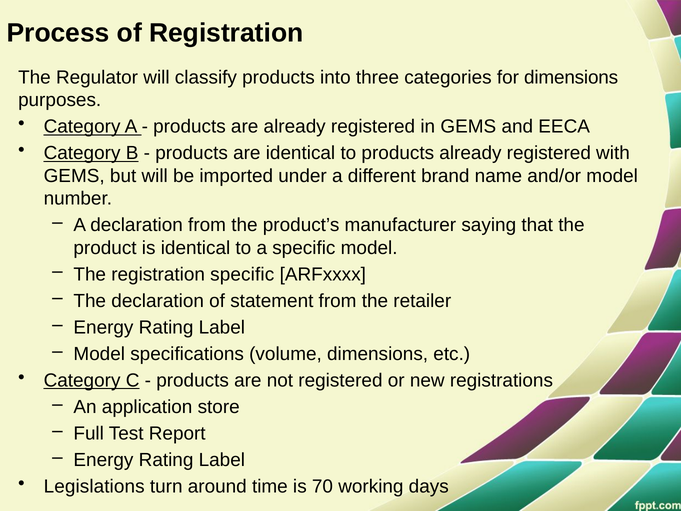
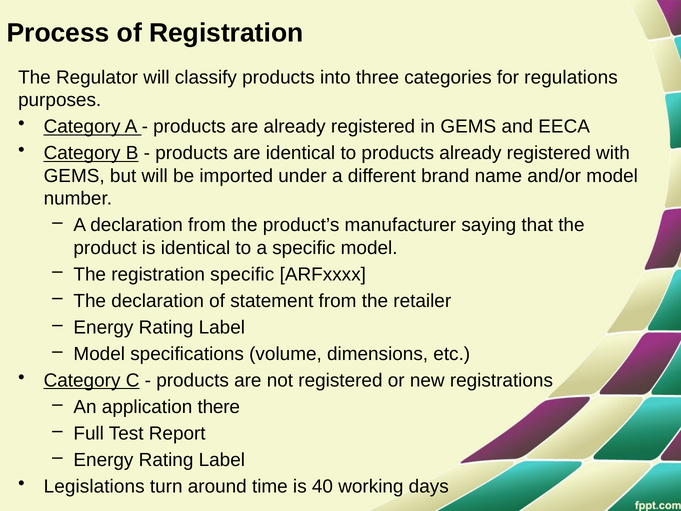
for dimensions: dimensions -> regulations
store: store -> there
70: 70 -> 40
